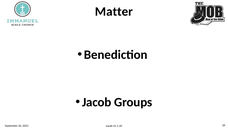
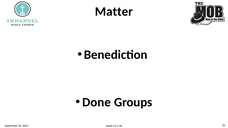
Jacob: Jacob -> Done
